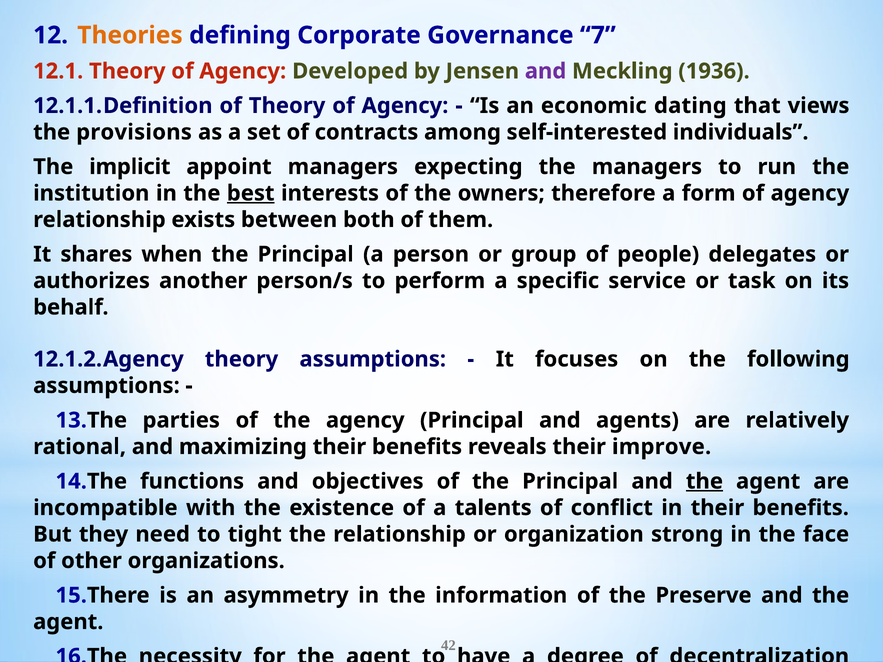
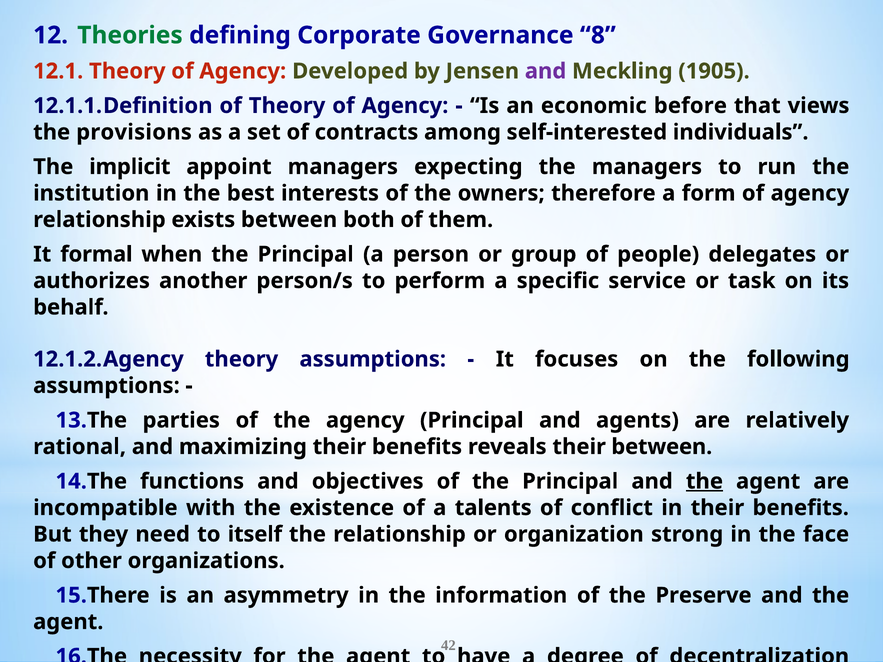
Theories colour: orange -> green
7: 7 -> 8
1936: 1936 -> 1905
dating: dating -> before
best underline: present -> none
shares: shares -> formal
their improve: improve -> between
tight: tight -> itself
